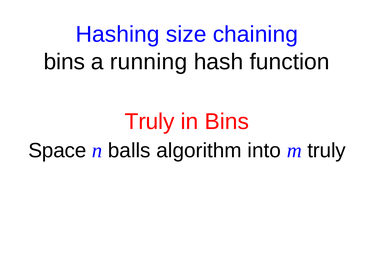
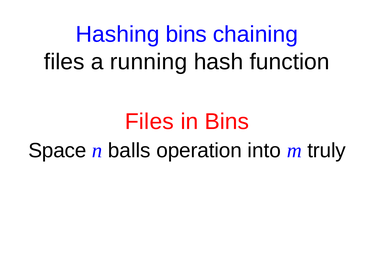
Hashing size: size -> bins
bins at (64, 62): bins -> files
Truly at (150, 122): Truly -> Files
algorithm: algorithm -> operation
